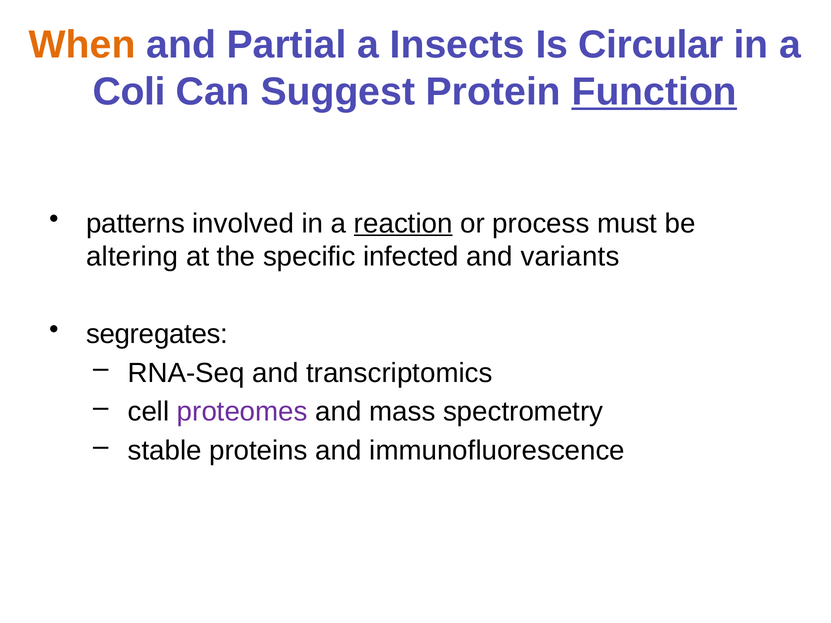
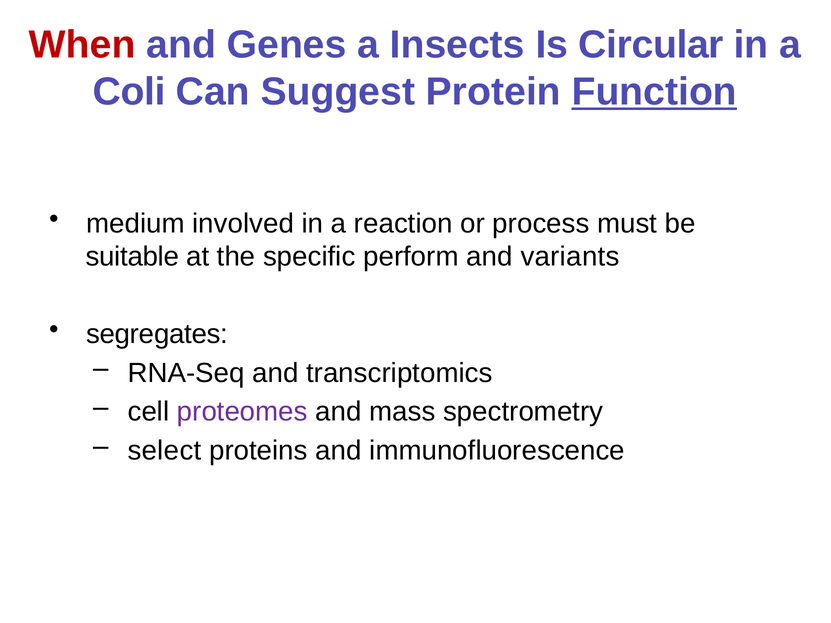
When colour: orange -> red
Partial: Partial -> Genes
patterns: patterns -> medium
reaction underline: present -> none
altering: altering -> suitable
infected: infected -> perform
stable: stable -> select
